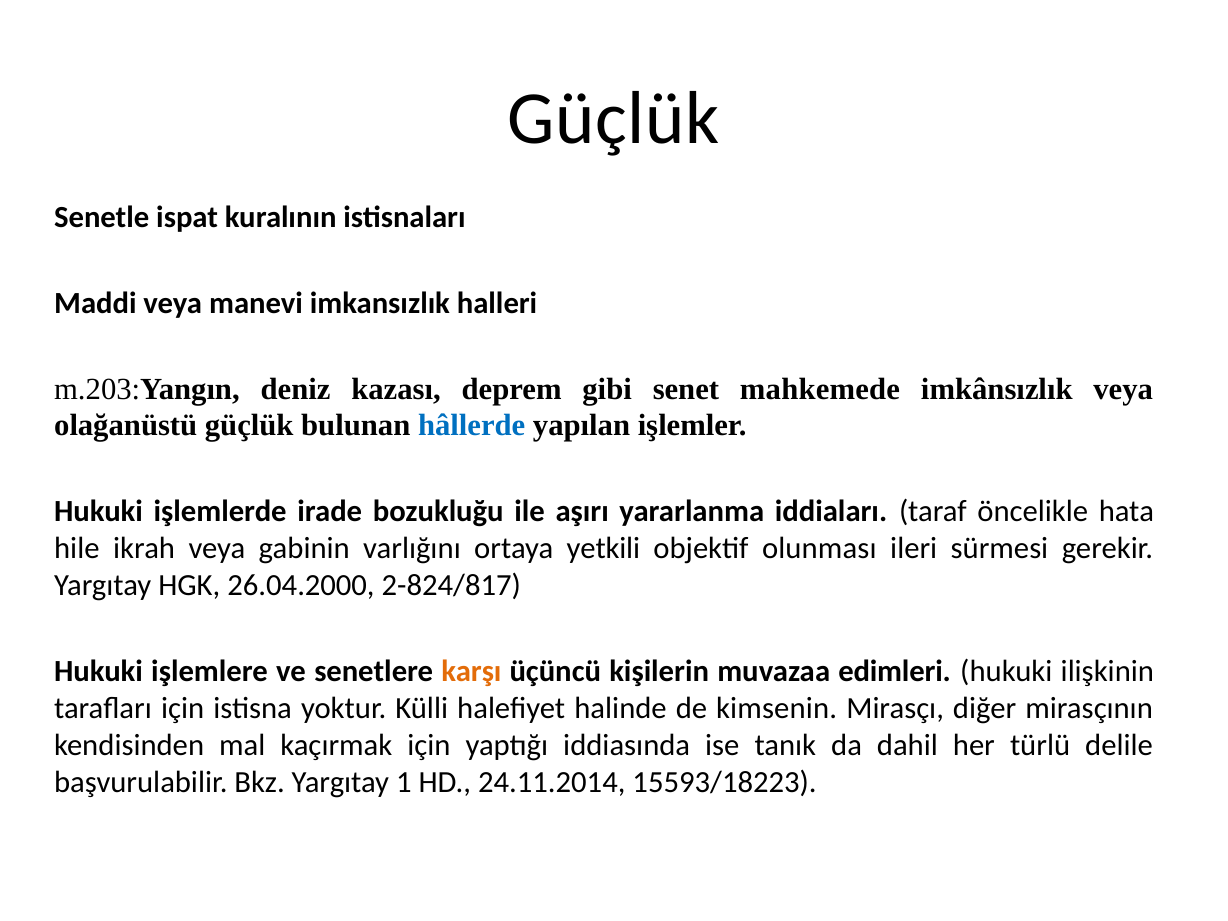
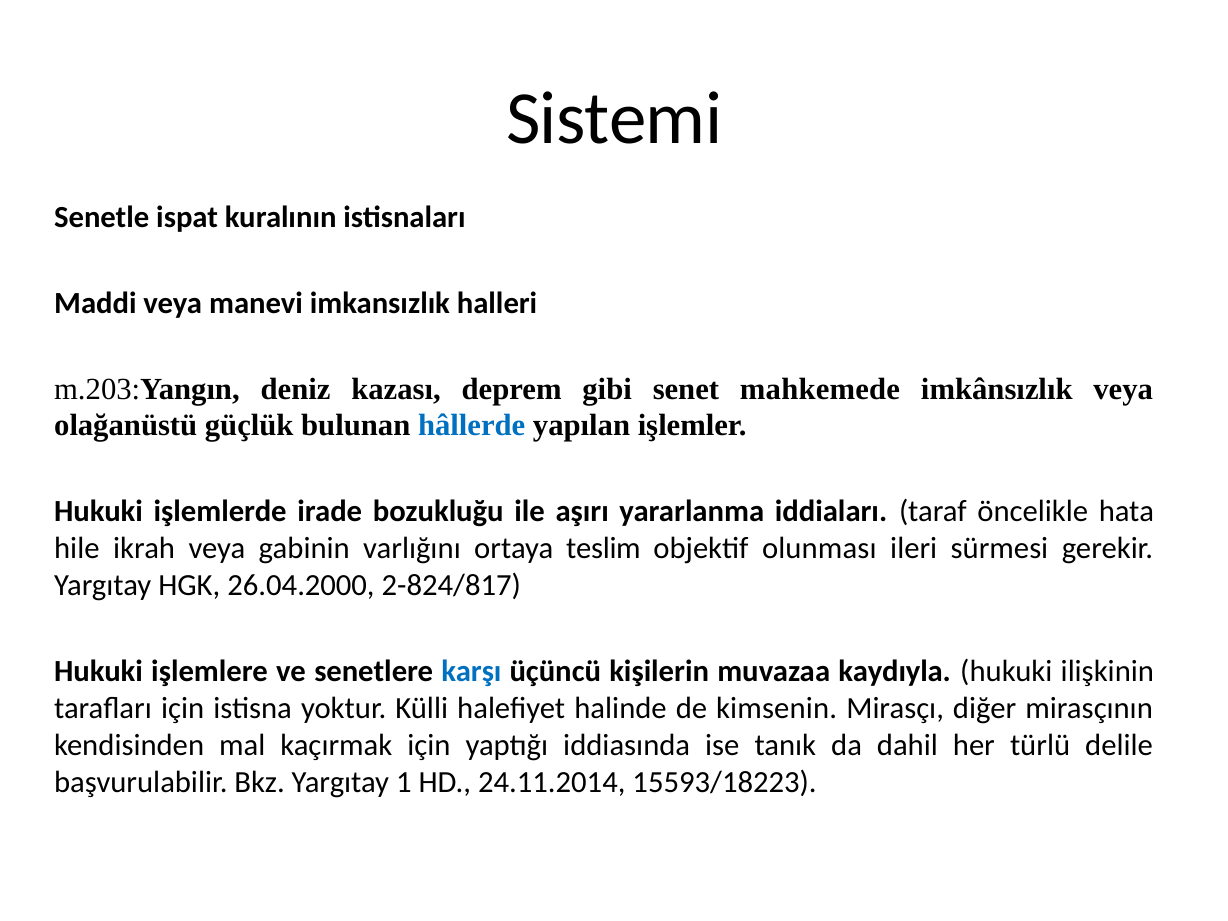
Güçlük at (613, 119): Güçlük -> Sistemi
yetkili: yetkili -> teslim
karşı colour: orange -> blue
edimleri: edimleri -> kaydıyla
